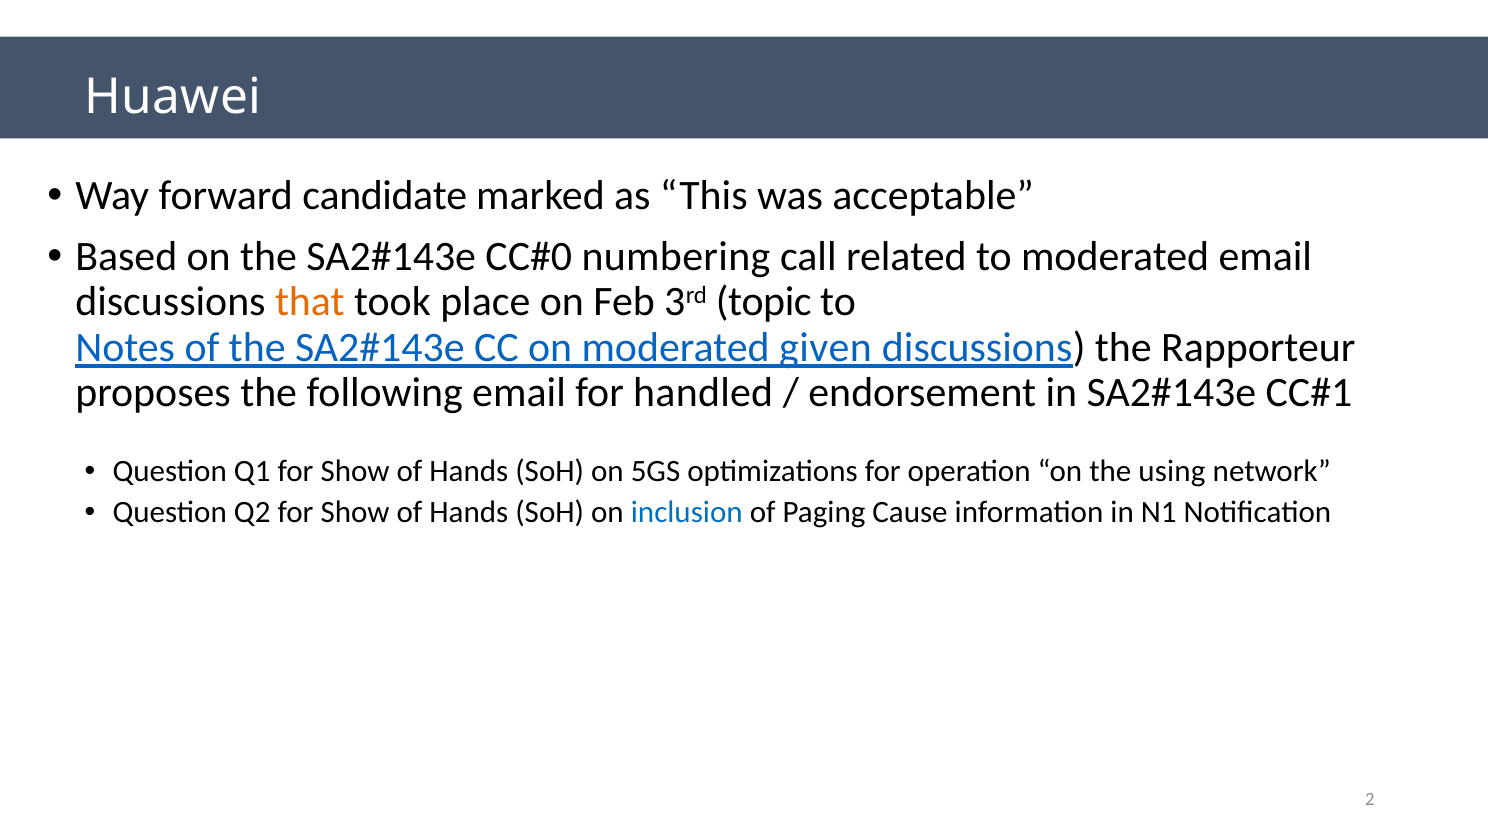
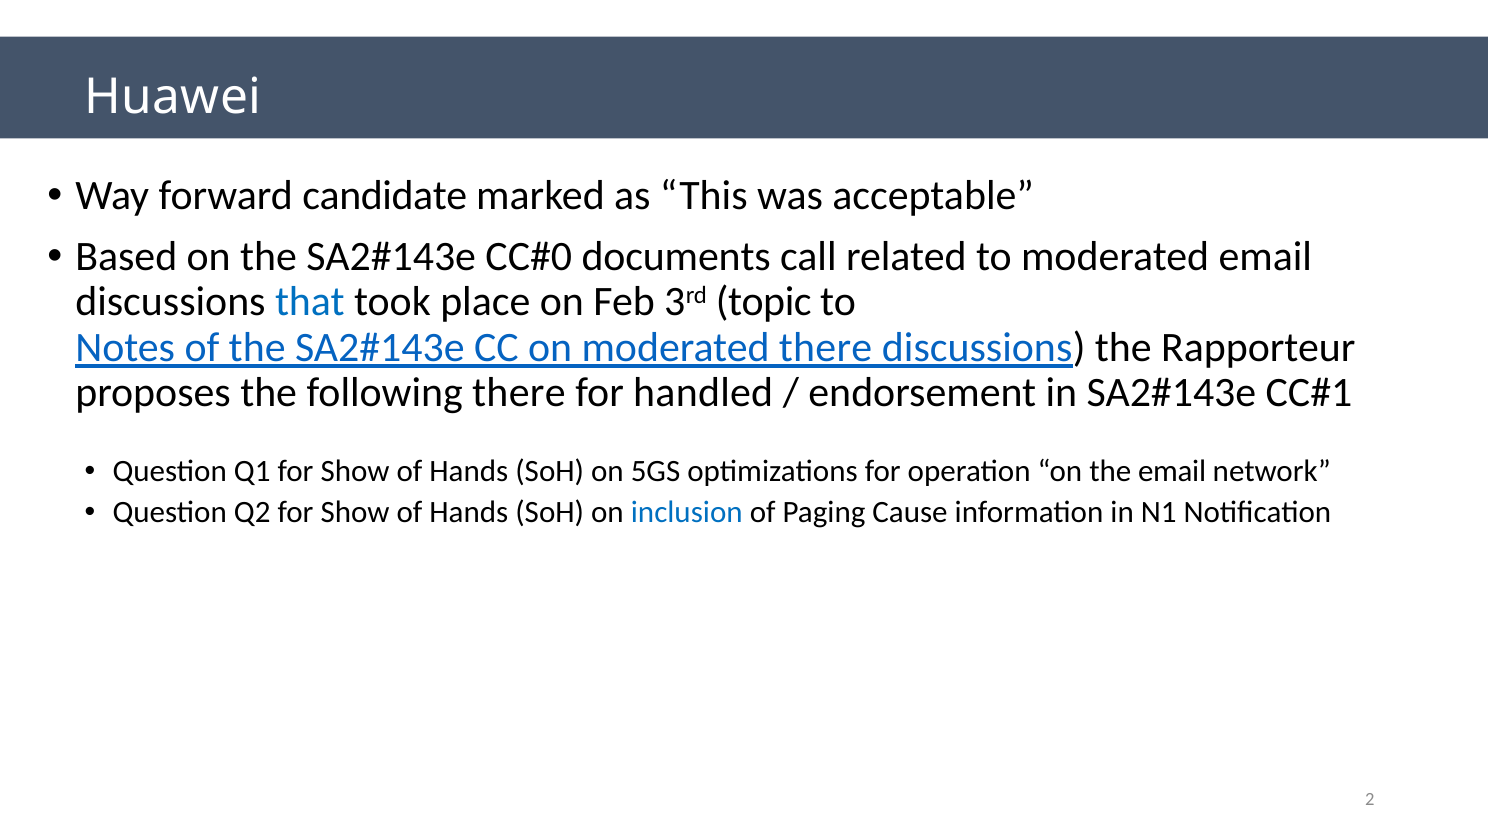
numbering: numbering -> documents
that colour: orange -> blue
moderated given: given -> there
following email: email -> there
the using: using -> email
